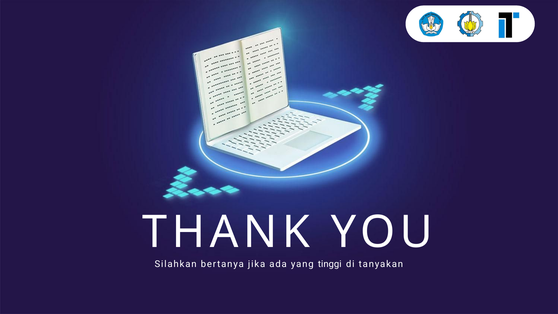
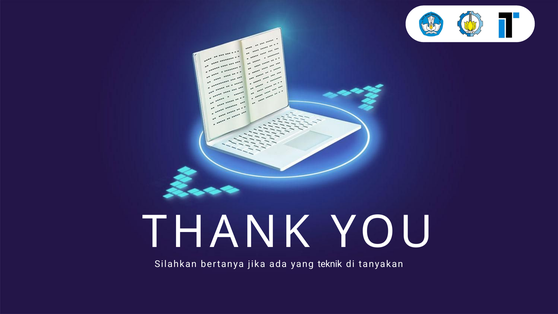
tinggi: tinggi -> teknik
